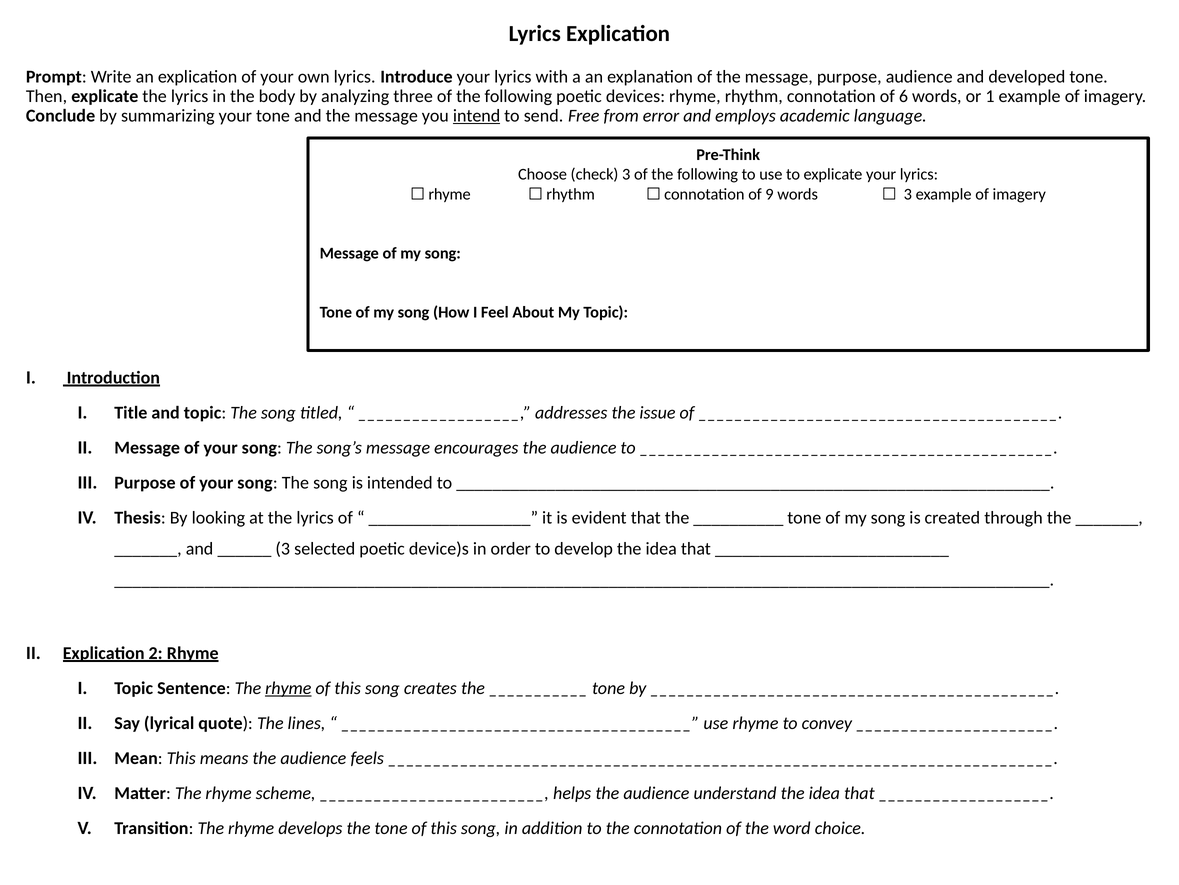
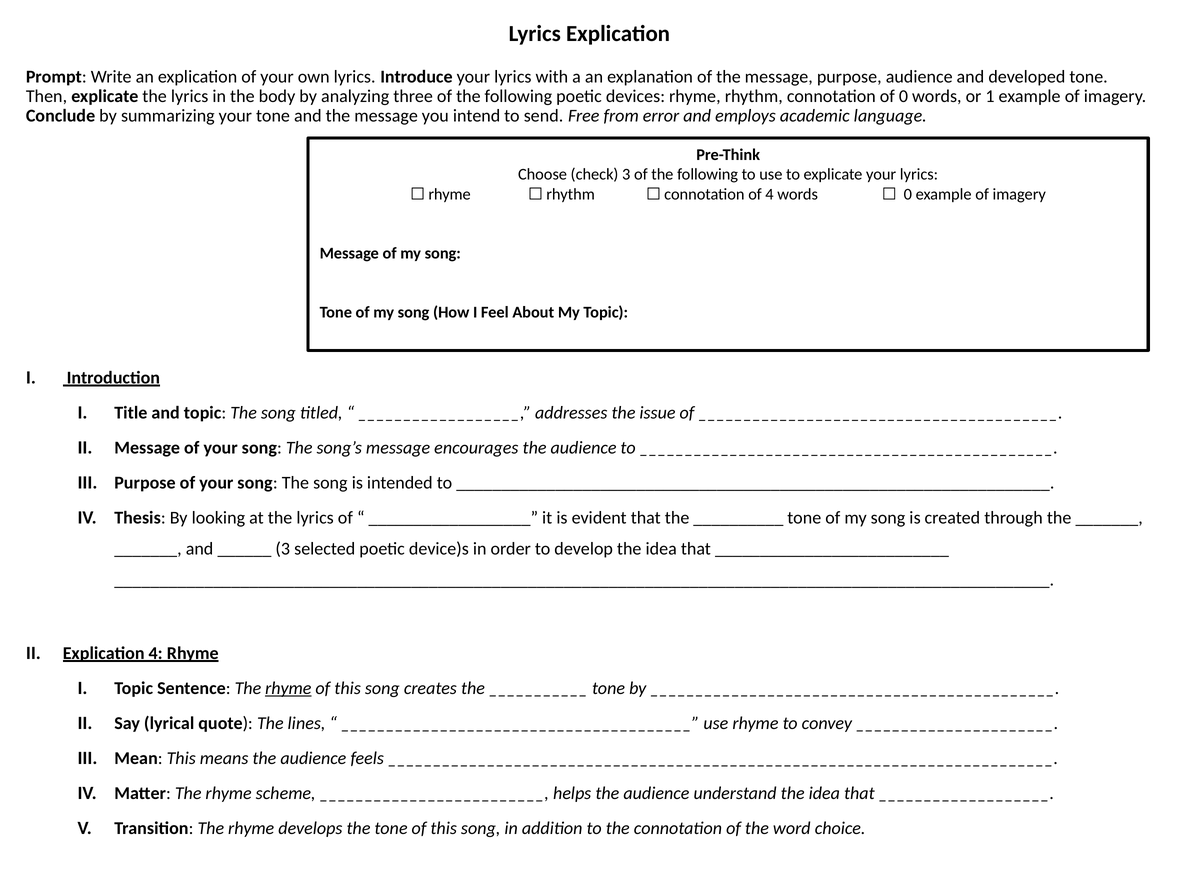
of 6: 6 -> 0
intend underline: present -> none
of 9: 9 -> 4
3 at (908, 194): 3 -> 0
Explication 2: 2 -> 4
